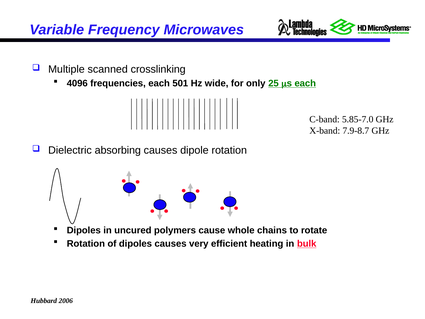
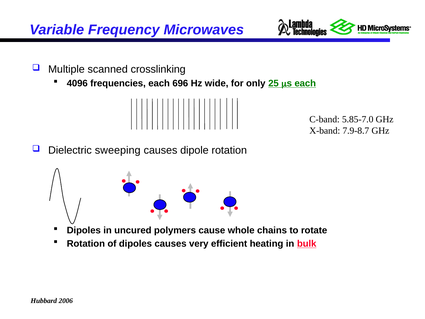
501: 501 -> 696
absorbing: absorbing -> sweeping
